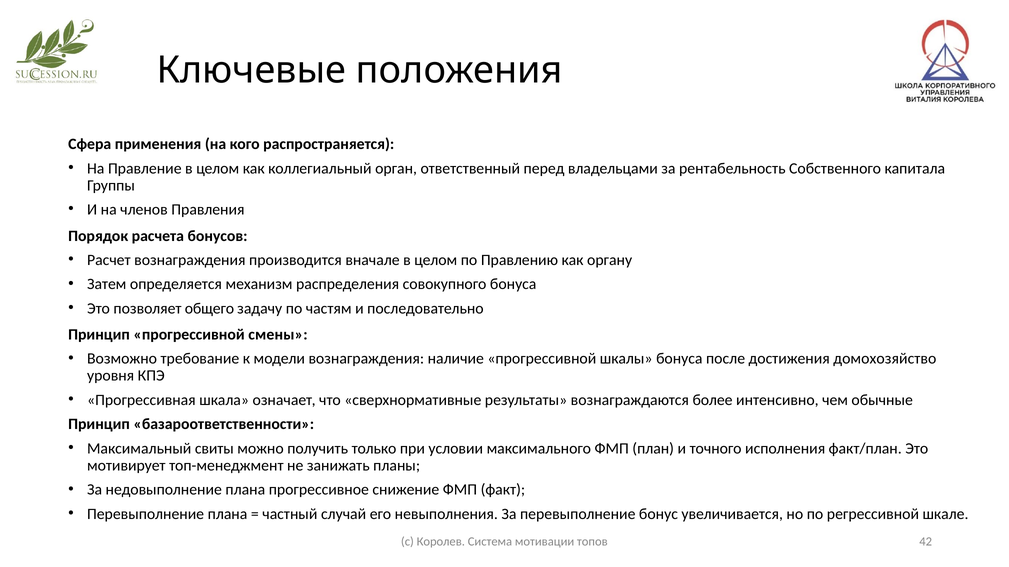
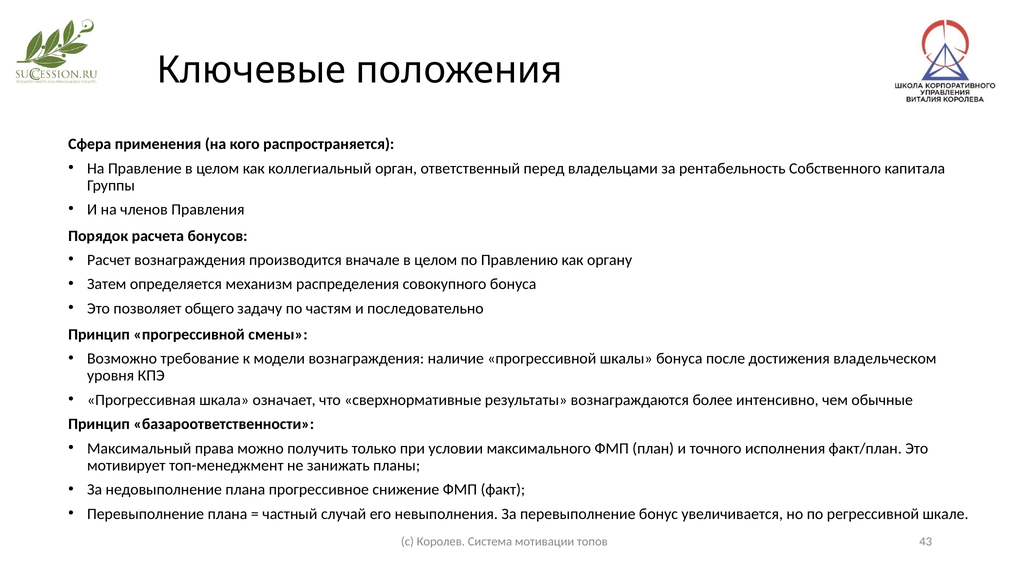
домохозяйство: домохозяйство -> владельческом
свиты: свиты -> права
42: 42 -> 43
